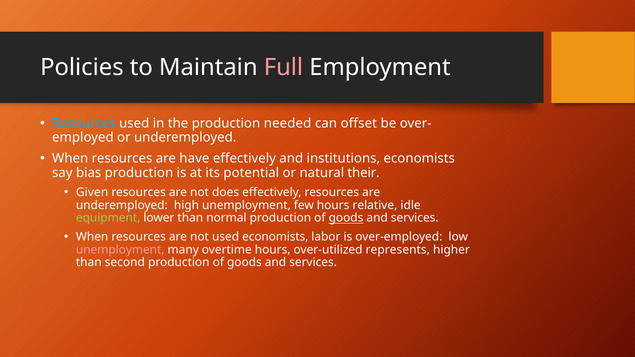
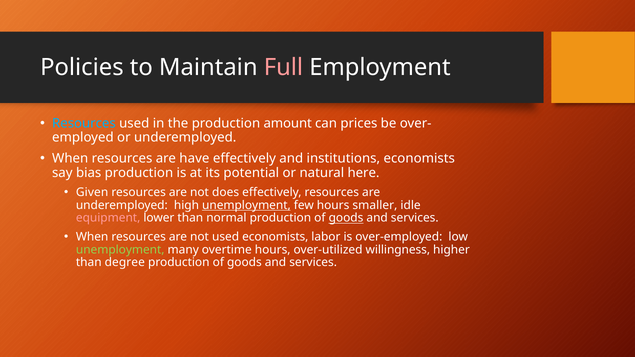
needed: needed -> amount
offset: offset -> prices
their: their -> here
unemployment at (246, 205) underline: none -> present
relative: relative -> smaller
equipment colour: light green -> pink
unemployment at (120, 250) colour: pink -> light green
represents: represents -> willingness
second: second -> degree
